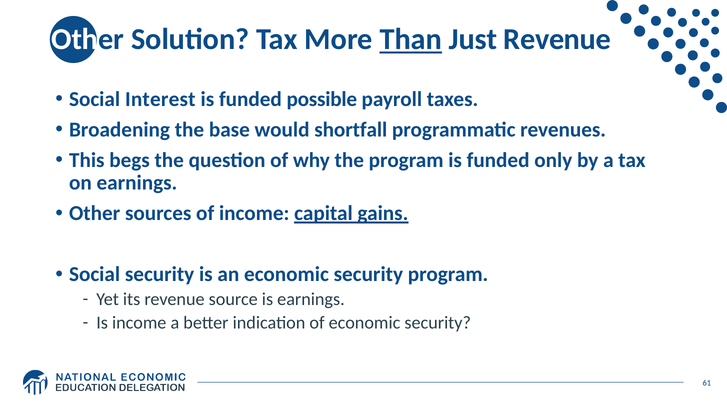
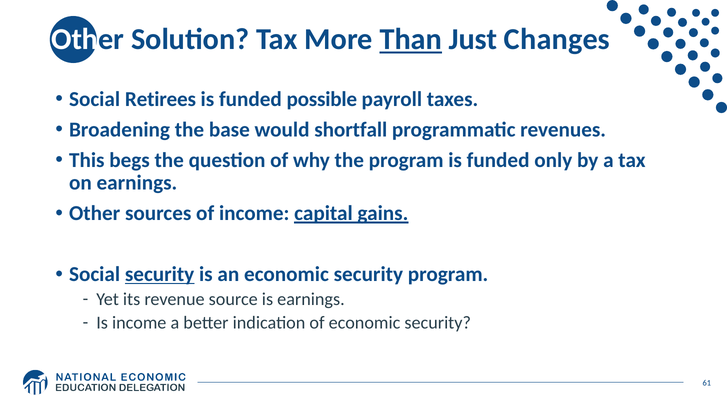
Just Revenue: Revenue -> Changes
Interest: Interest -> Retirees
security at (160, 274) underline: none -> present
